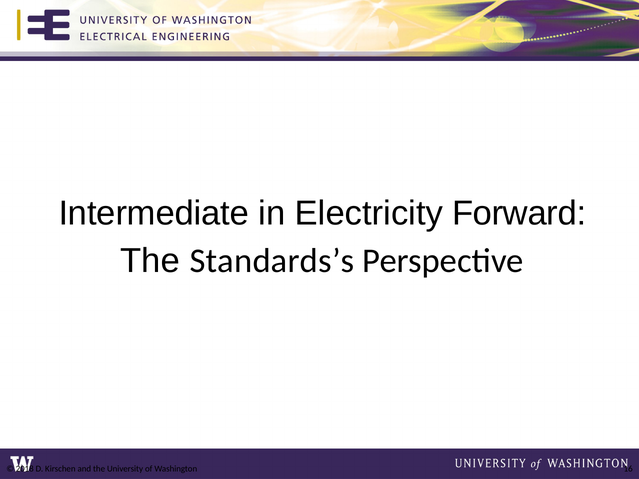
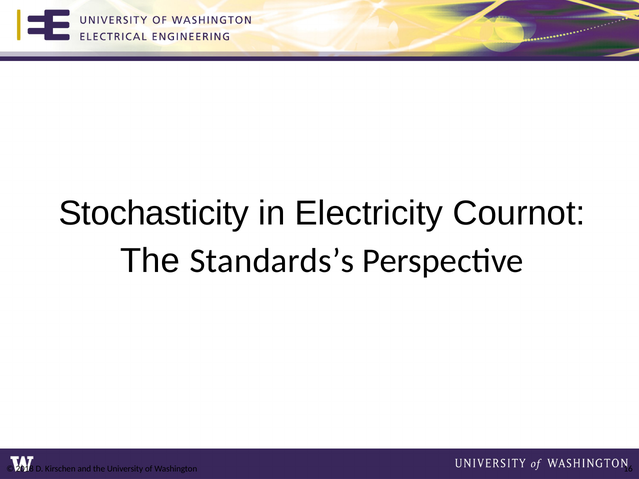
Intermediate: Intermediate -> Stochasticity
Forward: Forward -> Cournot
